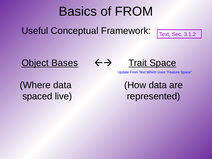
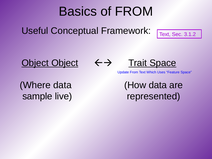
Object Bases: Bases -> Object
spaced: spaced -> sample
